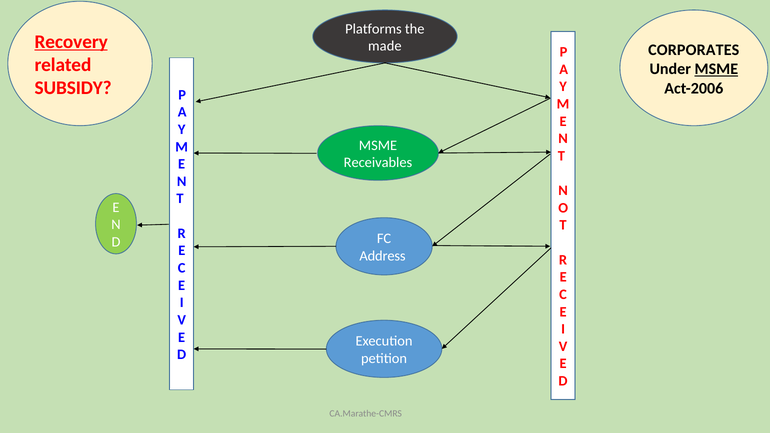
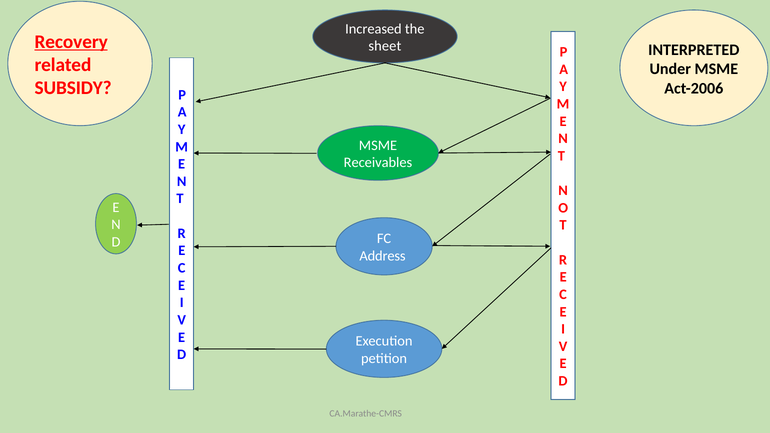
Platforms: Platforms -> Increased
made: made -> sheet
CORPORATES: CORPORATES -> INTERPRETED
MSME at (716, 69) underline: present -> none
